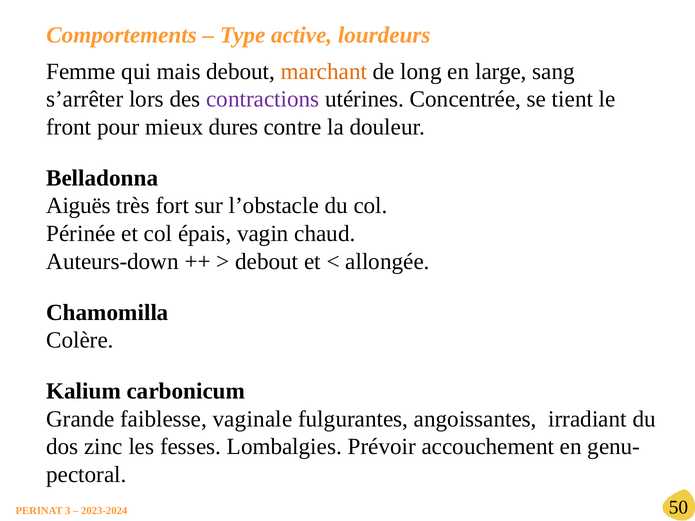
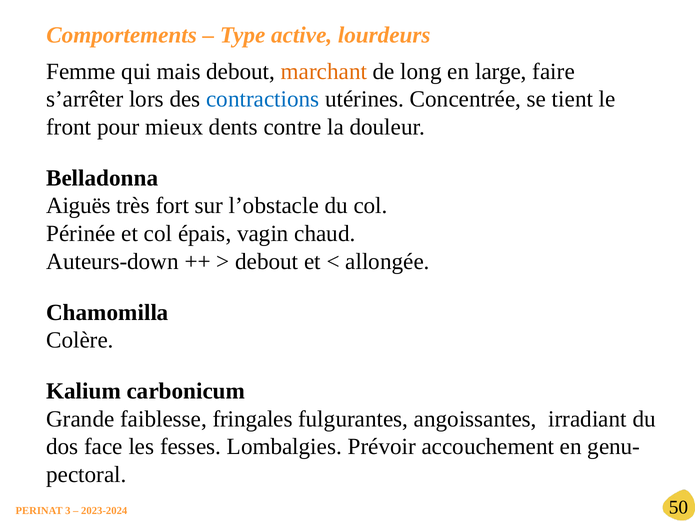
sang: sang -> faire
contractions colour: purple -> blue
dures: dures -> dents
vaginale: vaginale -> fringales
zinc: zinc -> face
